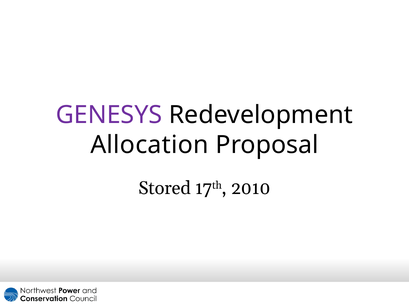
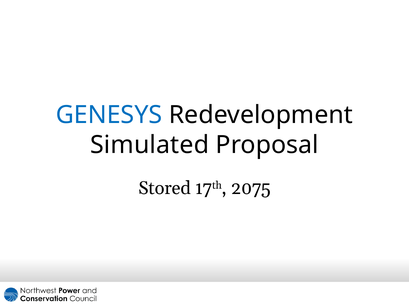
GENESYS colour: purple -> blue
Allocation: Allocation -> Simulated
2010: 2010 -> 2075
